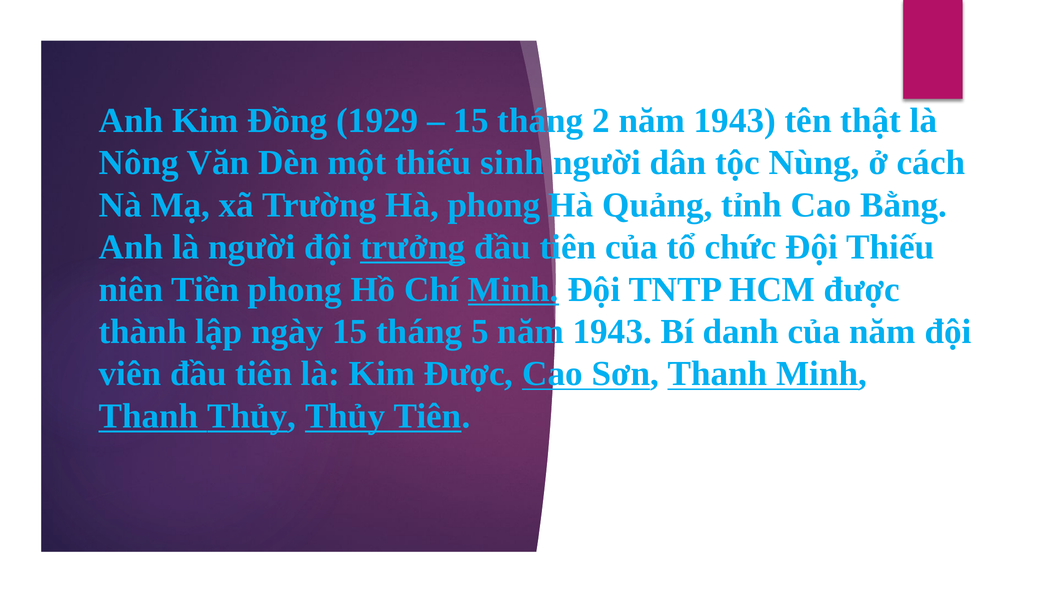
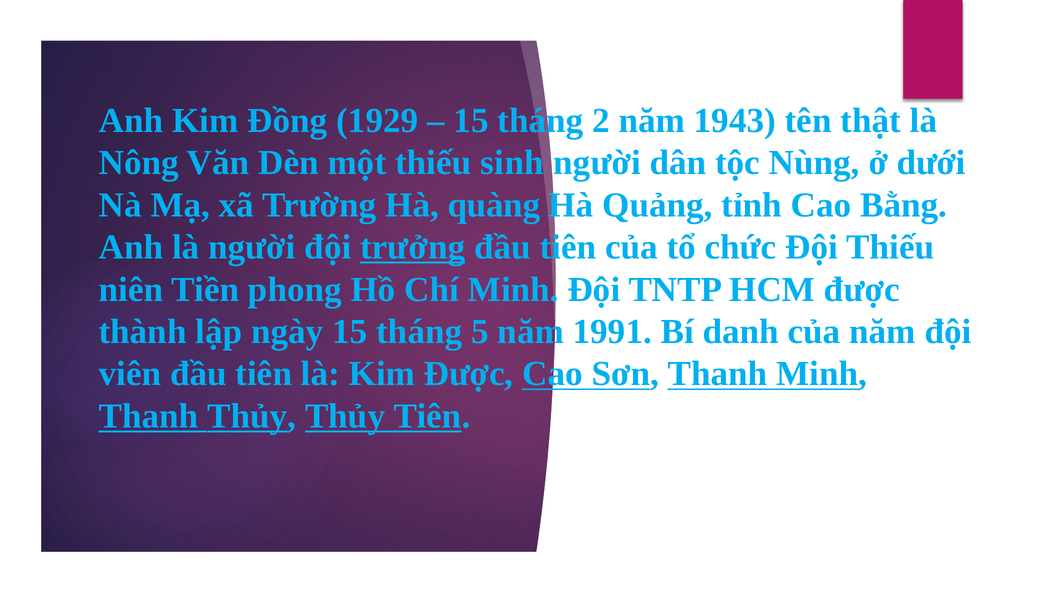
cách: cách -> dưới
Hà phong: phong -> quàng
Minh at (513, 290) underline: present -> none
5 năm 1943: 1943 -> 1991
